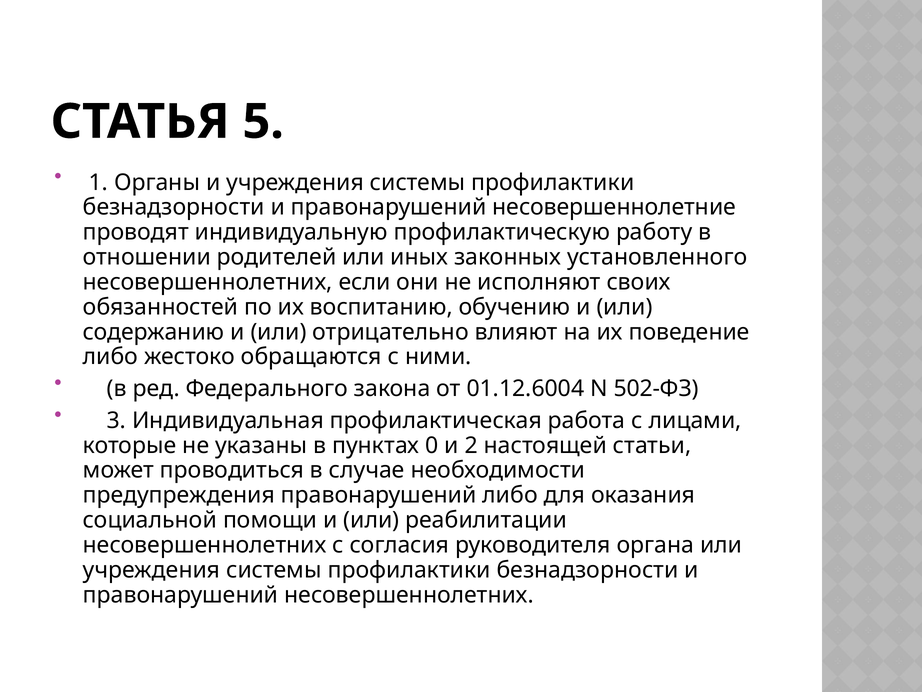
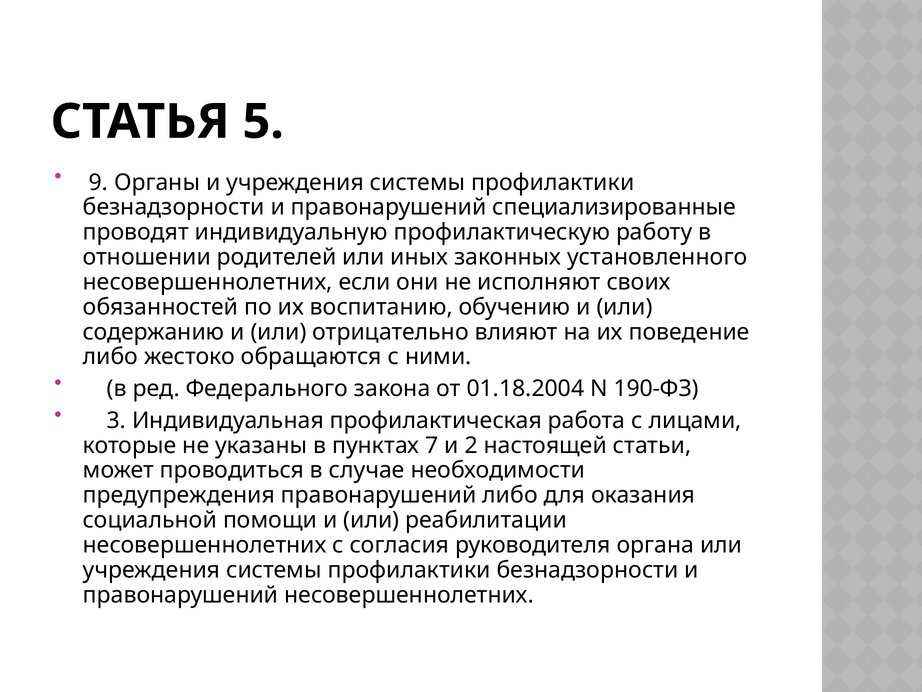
1: 1 -> 9
несовершеннолетние: несовершеннолетние -> специализированные
01.12.6004: 01.12.6004 -> 01.18.2004
502-ФЗ: 502-ФЗ -> 190-ФЗ
0: 0 -> 7
